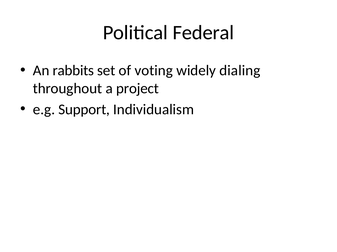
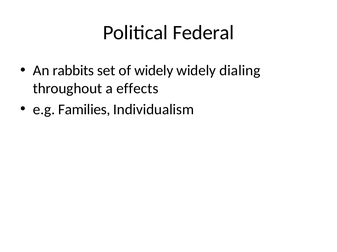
of voting: voting -> widely
project: project -> effects
Support: Support -> Families
